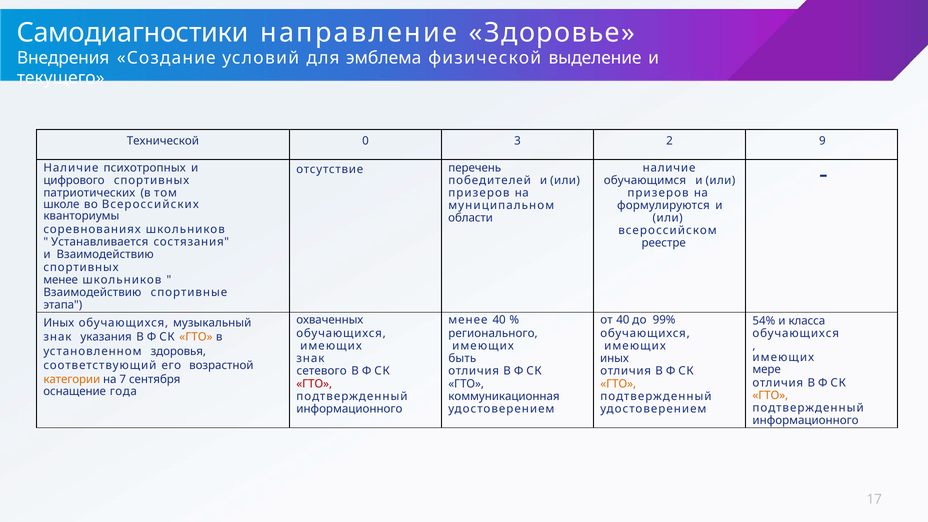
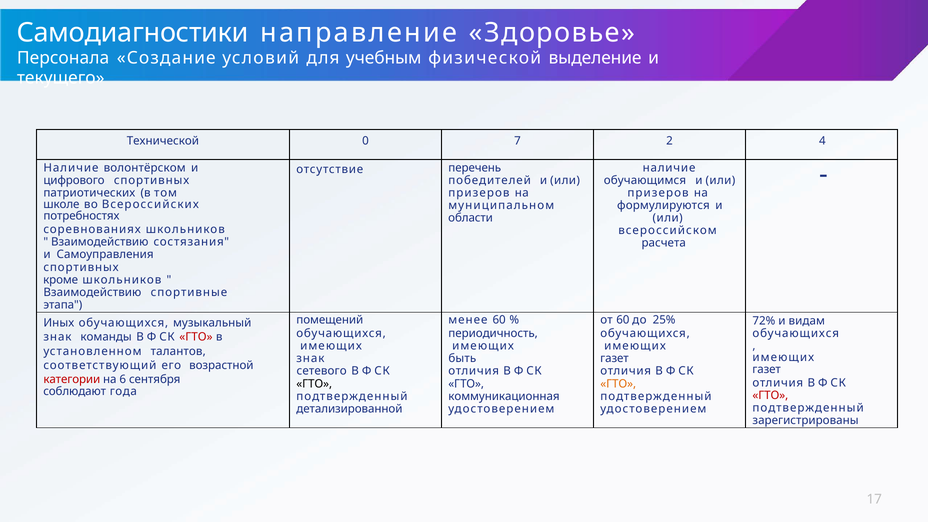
Внедрения: Внедрения -> Персонала
эмблема: эмблема -> учебным
3: 3 -> 7
9: 9 -> 4
психотропных: психотропных -> волонтёрском
кванториумы: кванториумы -> потребностях
Устанавливается at (100, 242): Устанавливается -> Взаимодействию
реестре: реестре -> расчета
и Взаимодействию: Взаимодействию -> Самоуправления
менее at (61, 280): менее -> кроме
охваченных: охваченных -> помещений
менее 40: 40 -> 60
от 40: 40 -> 60
99%: 99% -> 25%
54%: 54% -> 72%
класса: класса -> видам
регионального: регионального -> периодичность
указания: указания -> команды
ГТО at (196, 337) colour: orange -> red
здоровья: здоровья -> талантов
иных at (614, 359): иных -> газет
мере at (767, 369): мере -> газет
категории colour: orange -> red
7: 7 -> 6
ГТО at (314, 384) colour: red -> black
оснащение: оснащение -> соблюдают
ГТО at (770, 395) colour: orange -> red
информационного at (349, 409): информационного -> детализированной
информационного at (806, 421): информационного -> зарегистрированы
